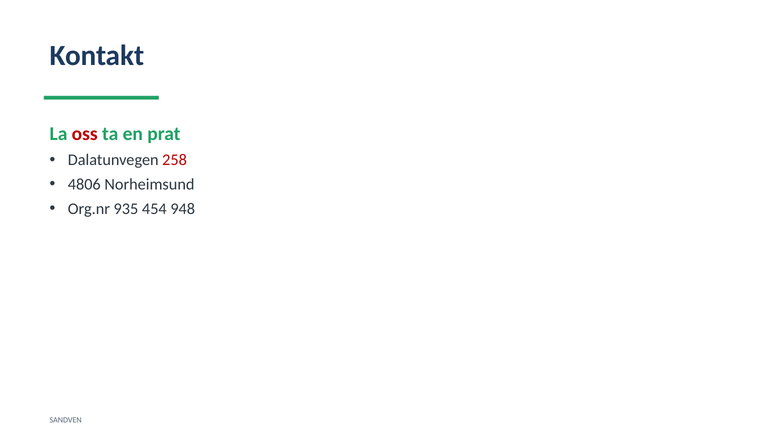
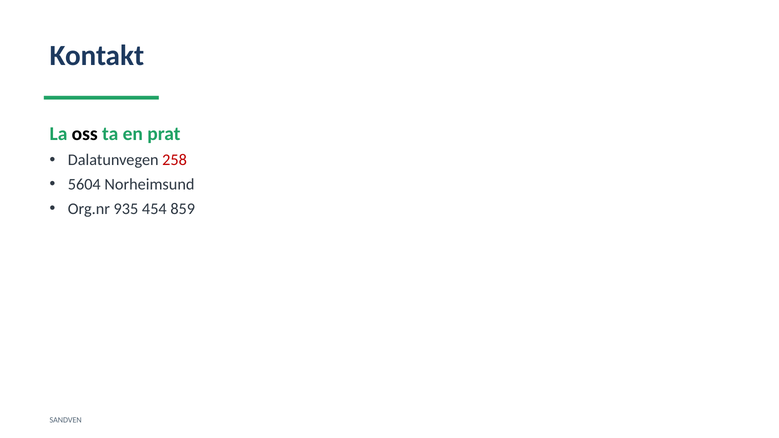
oss colour: red -> black
4806: 4806 -> 5604
948: 948 -> 859
